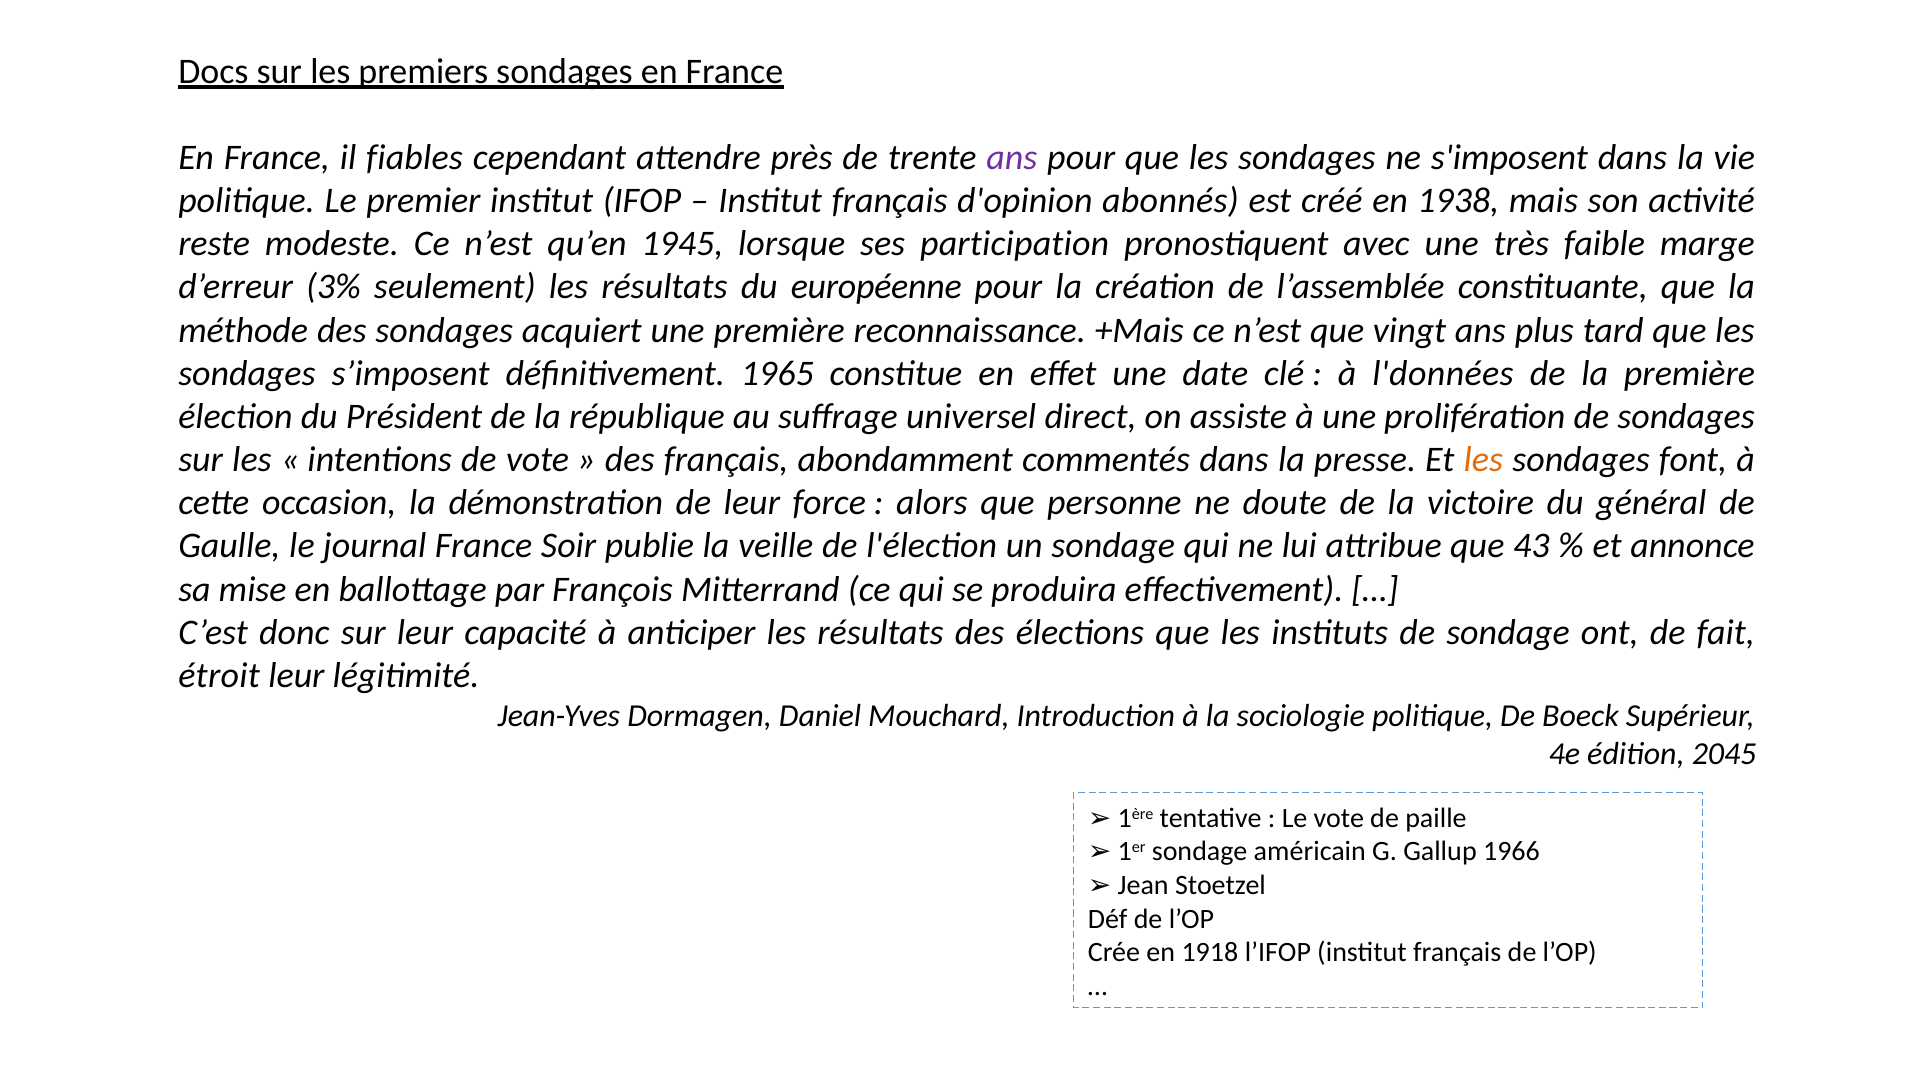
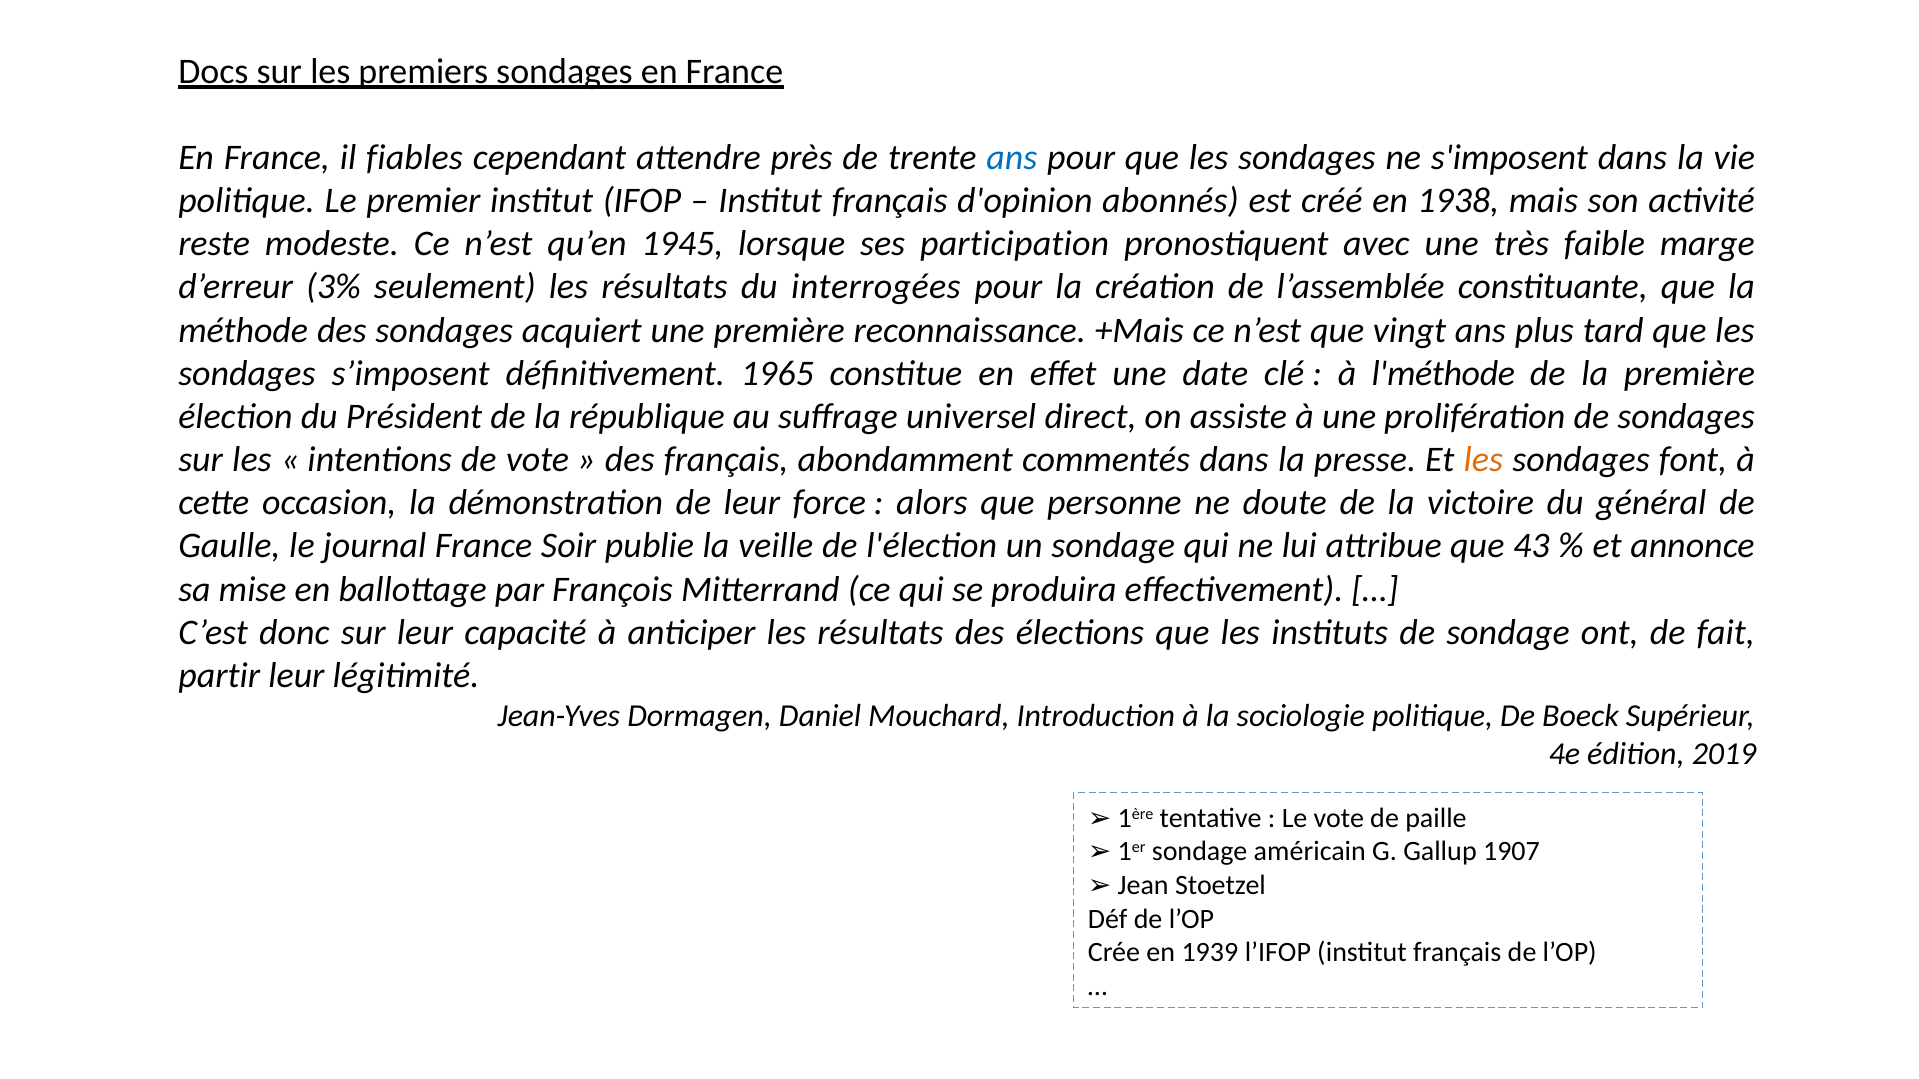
ans at (1012, 158) colour: purple -> blue
européenne: européenne -> interrogées
l'données: l'données -> l'méthode
étroit: étroit -> partir
2045: 2045 -> 2019
1966: 1966 -> 1907
1918: 1918 -> 1939
